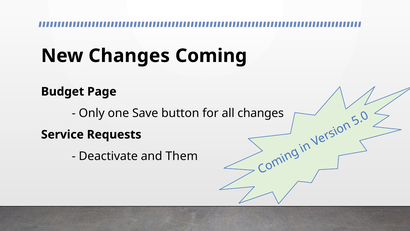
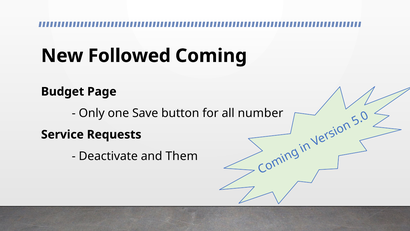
New Changes: Changes -> Followed
all changes: changes -> number
